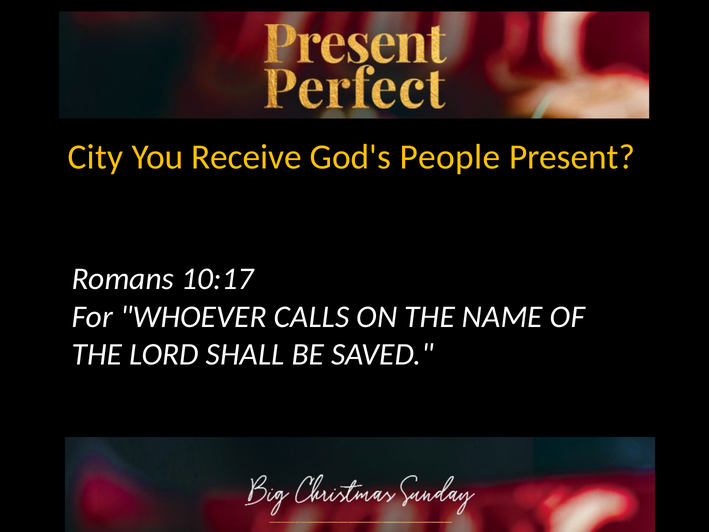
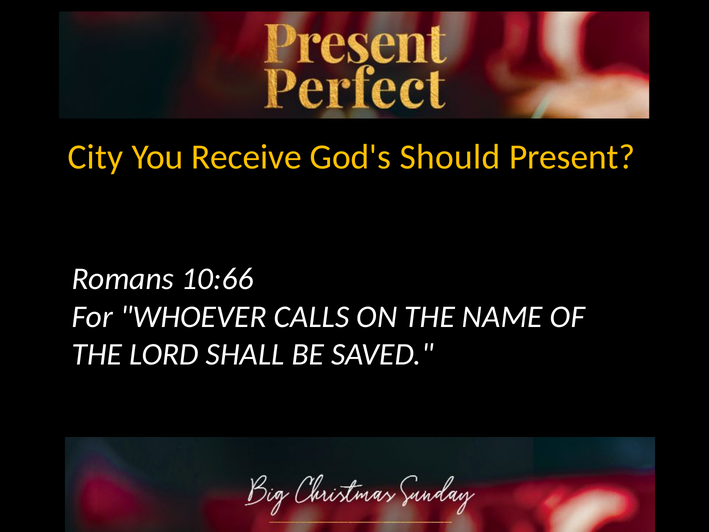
People: People -> Should
10:17: 10:17 -> 10:66
